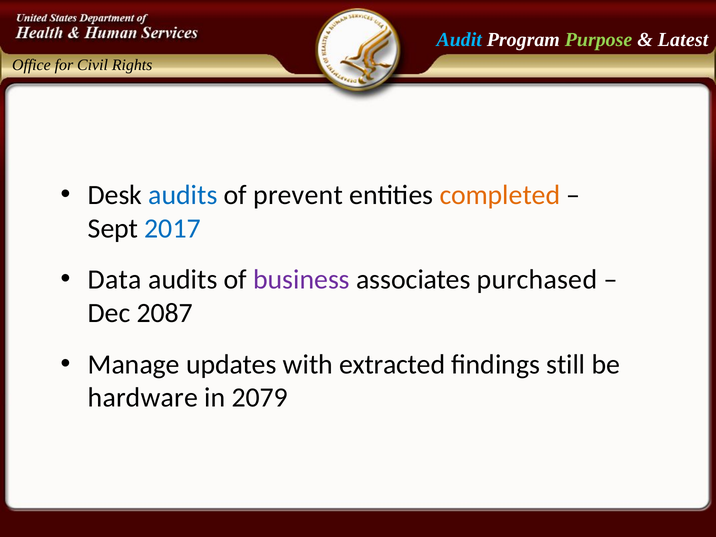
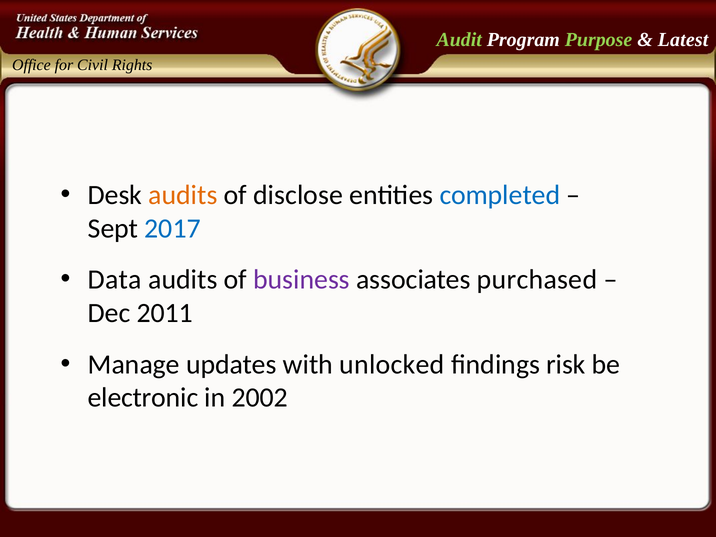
Audit colour: light blue -> light green
audits at (183, 195) colour: blue -> orange
prevent: prevent -> disclose
completed colour: orange -> blue
2087: 2087 -> 2011
extracted: extracted -> unlocked
still: still -> risk
hardware: hardware -> electronic
2079: 2079 -> 2002
